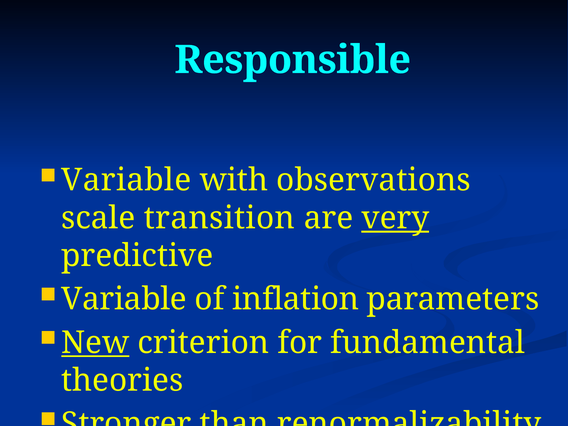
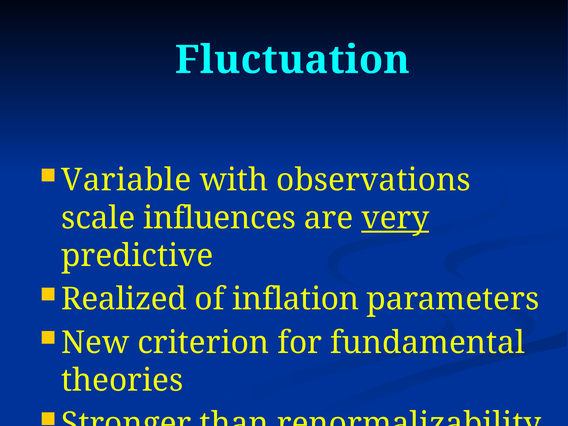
Responsible: Responsible -> Fluctuation
transition: transition -> influences
Variable at (124, 299): Variable -> Realized
New underline: present -> none
